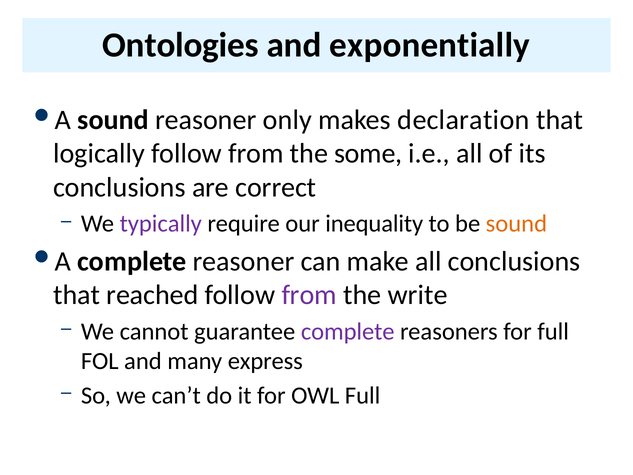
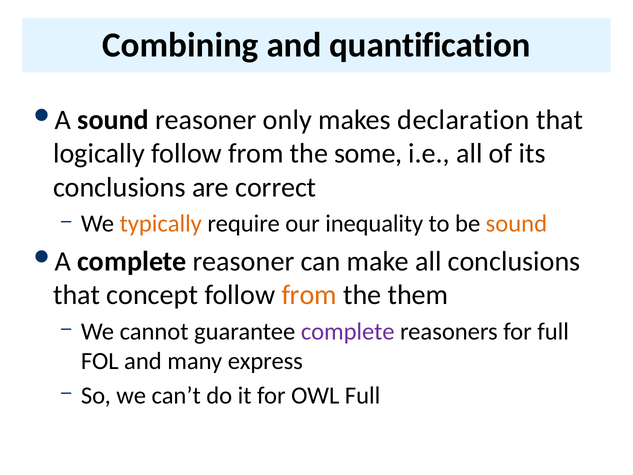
Ontologies: Ontologies -> Combining
exponentially: exponentially -> quantification
typically colour: purple -> orange
reached: reached -> concept
from at (309, 295) colour: purple -> orange
write: write -> them
